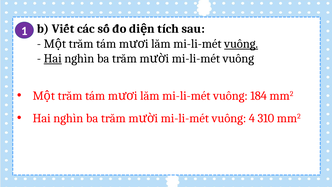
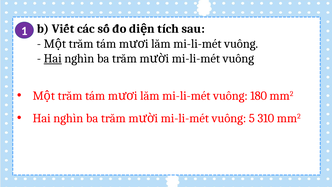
vuông at (241, 44) underline: present -> none
184: 184 -> 180
4: 4 -> 5
